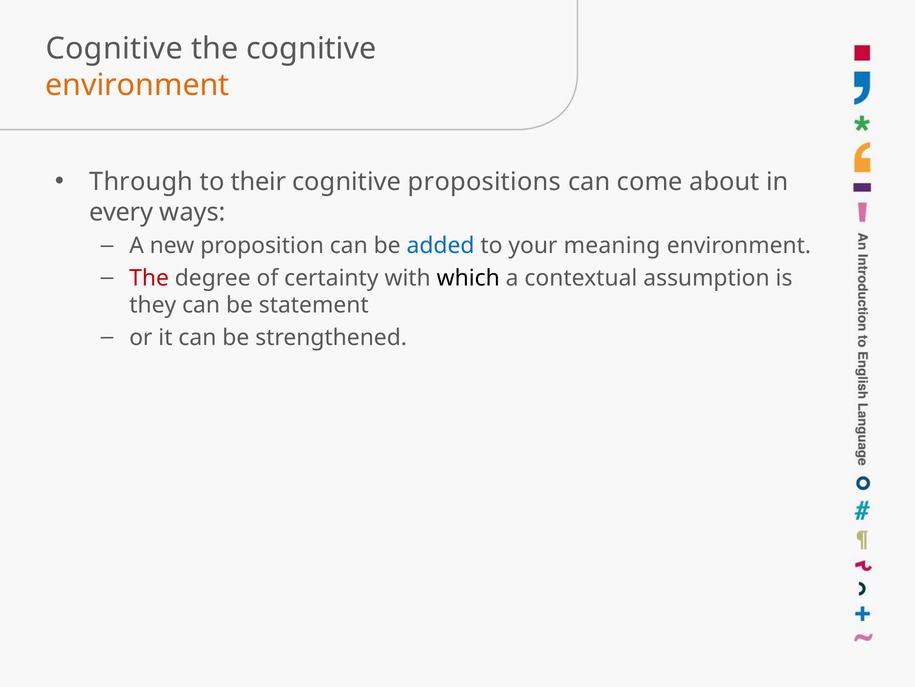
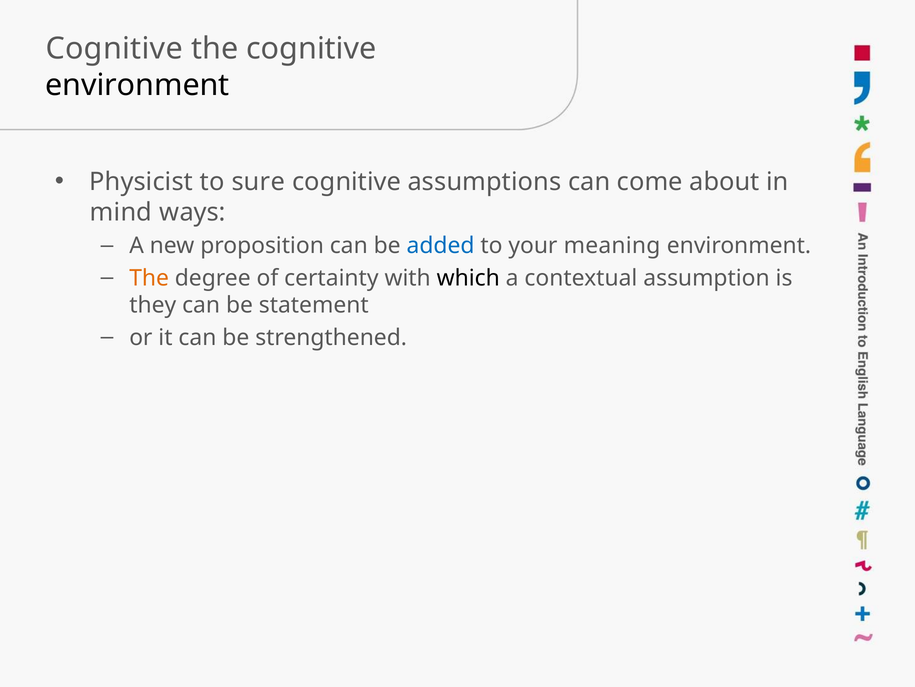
environment at (137, 85) colour: orange -> black
Through: Through -> Physicist
their: their -> sure
propositions: propositions -> assumptions
every: every -> mind
The at (149, 278) colour: red -> orange
